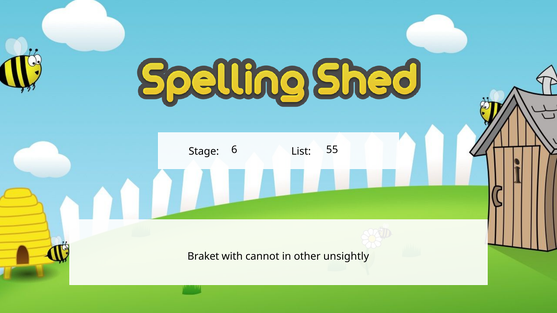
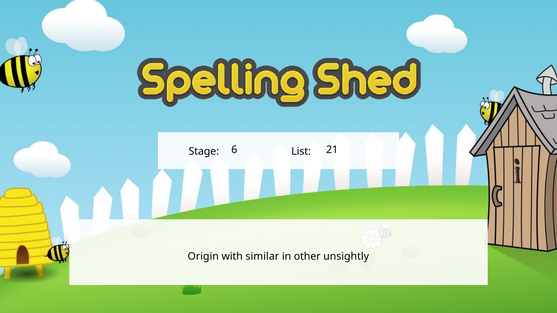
55: 55 -> 21
Braket: Braket -> Origin
cannot: cannot -> similar
